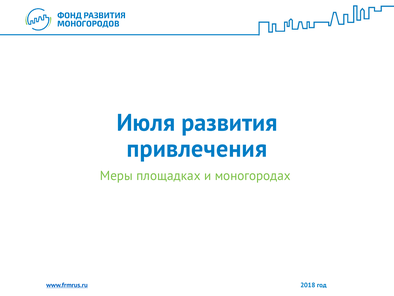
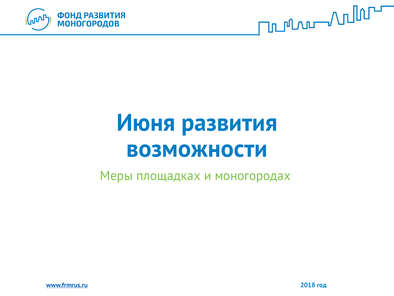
Июля: Июля -> Июня
привлечения: привлечения -> возможности
